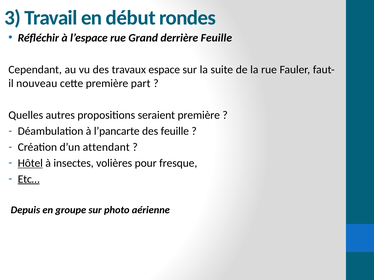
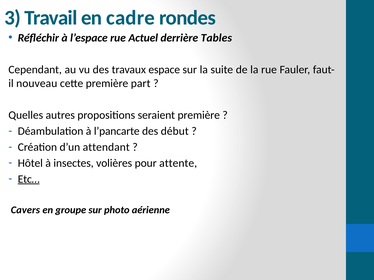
début: début -> cadre
Grand: Grand -> Actuel
derrière Feuille: Feuille -> Tables
des feuille: feuille -> début
Hôtel underline: present -> none
fresque: fresque -> attente
Depuis: Depuis -> Cavers
